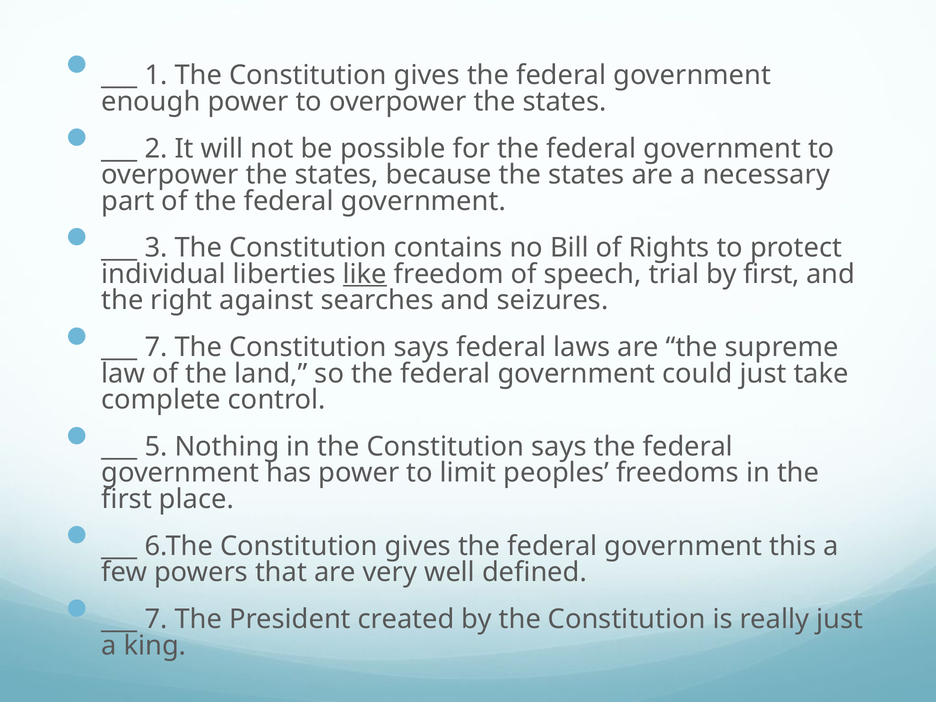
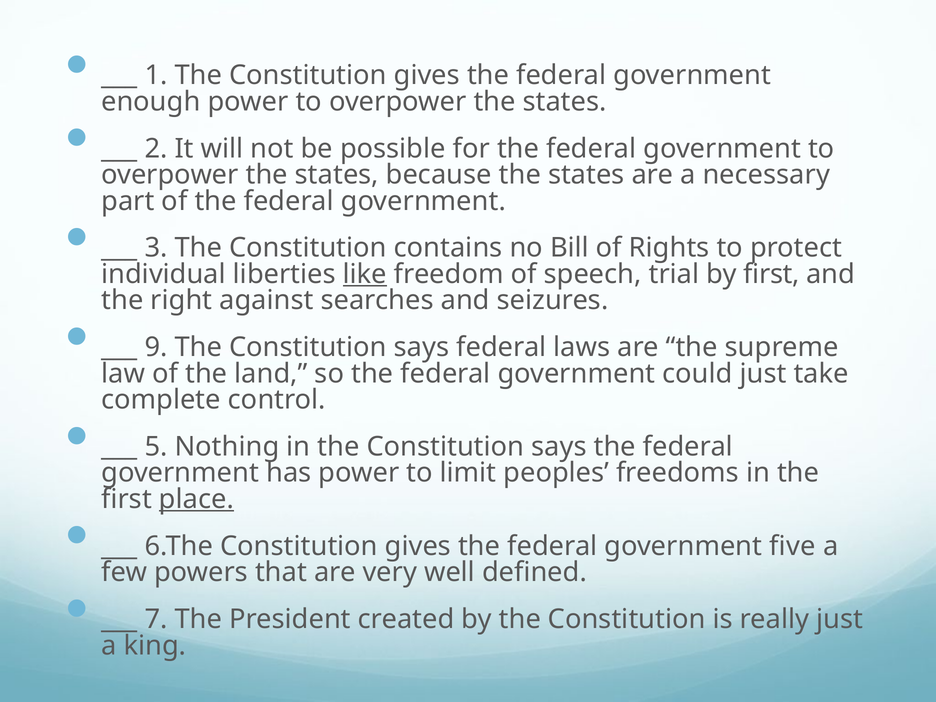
7 at (156, 347): 7 -> 9
place underline: none -> present
this: this -> five
